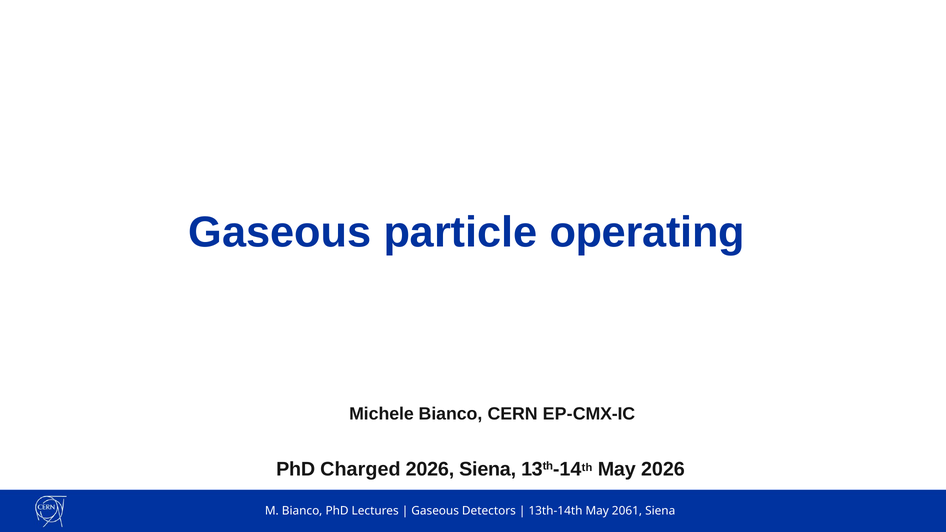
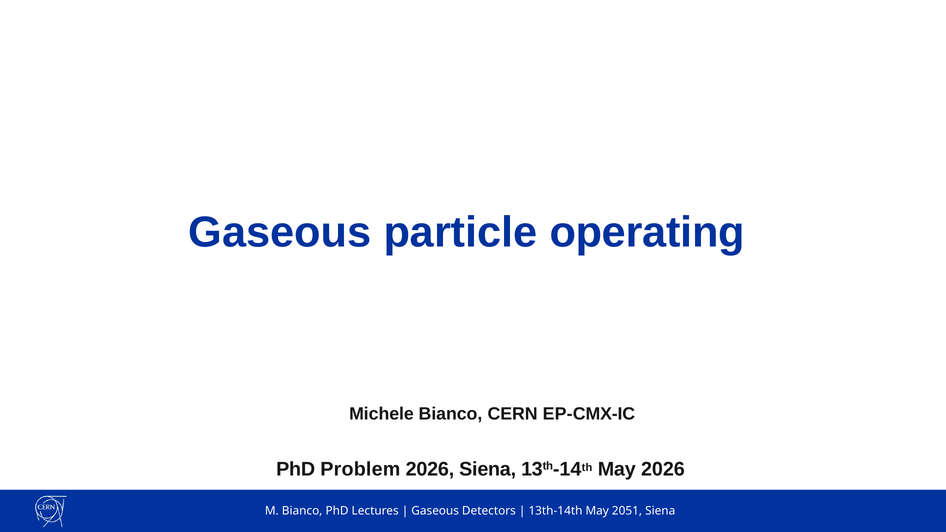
Charged: Charged -> Problem
2061: 2061 -> 2051
